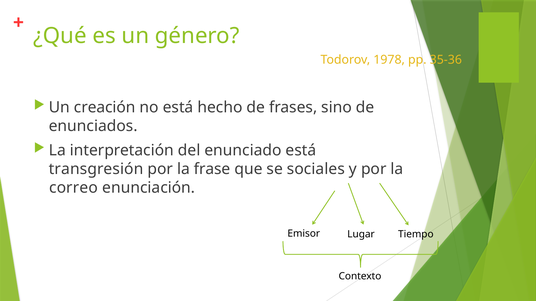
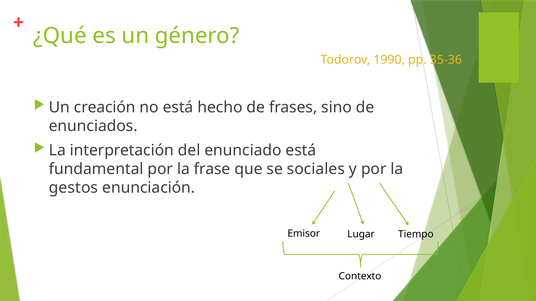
1978: 1978 -> 1990
transgresión: transgresión -> fundamental
correo: correo -> gestos
